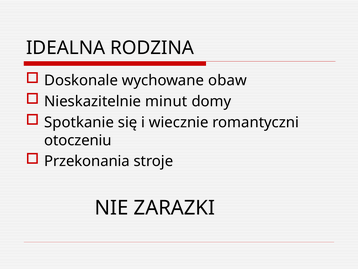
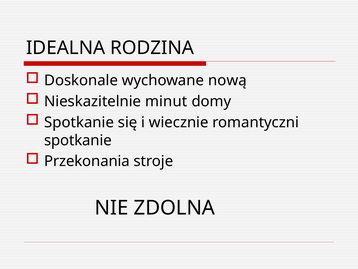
obaw: obaw -> nową
otoczeniu at (78, 140): otoczeniu -> spotkanie
ZARAZKI: ZARAZKI -> ZDOLNA
